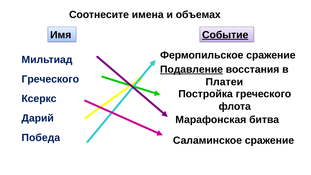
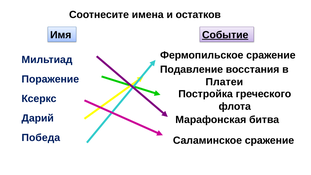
объемах: объемах -> остатков
Подавление underline: present -> none
Греческого at (50, 79): Греческого -> Поражение
